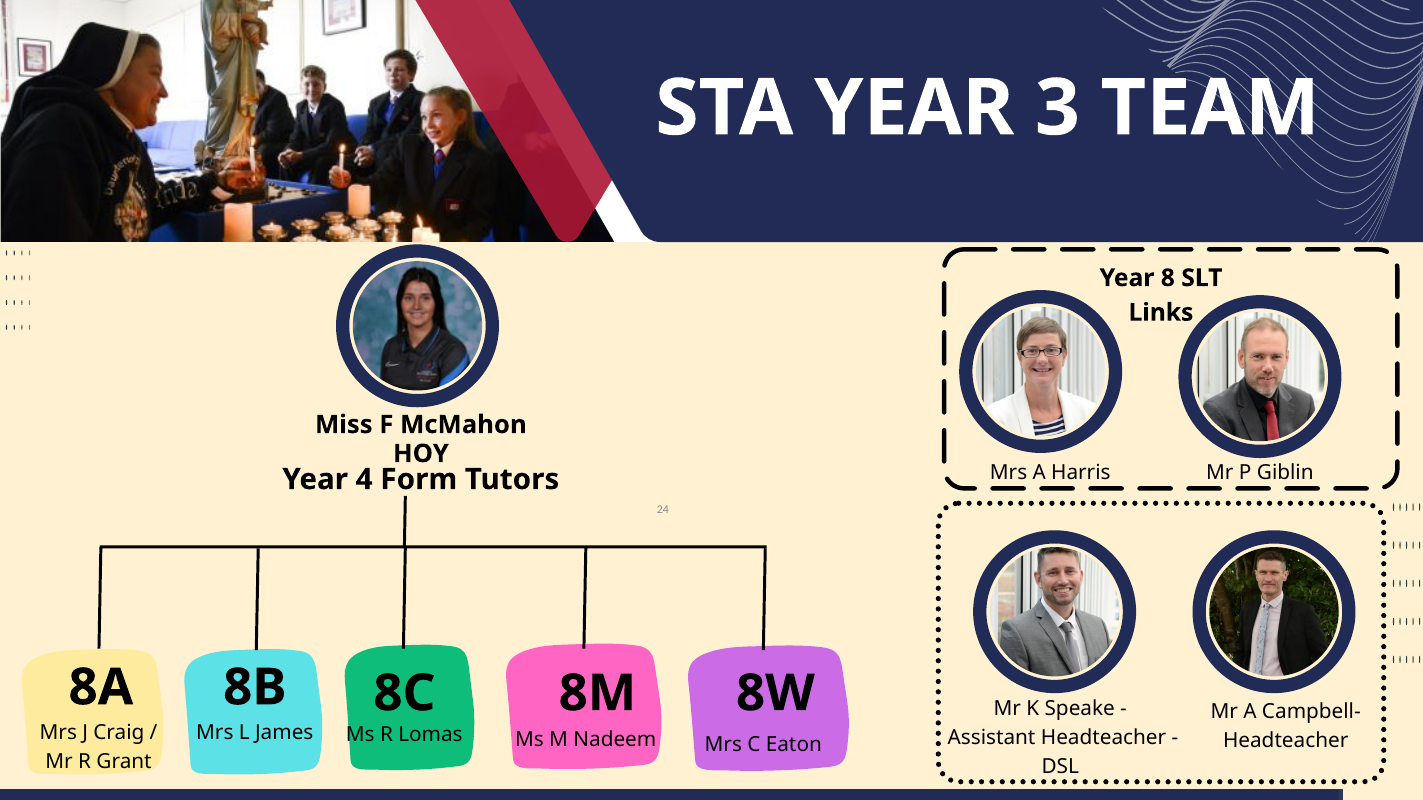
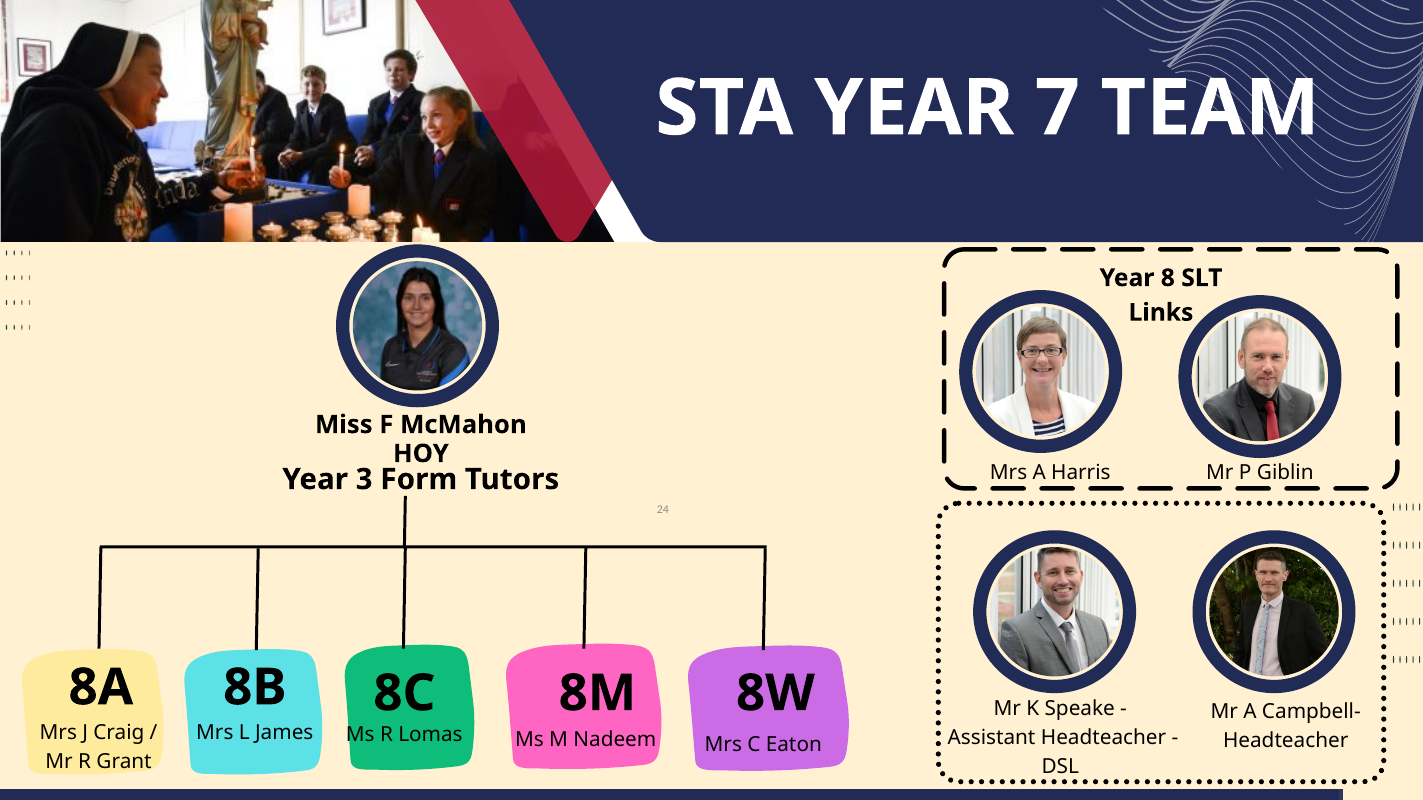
3: 3 -> 7
4: 4 -> 3
